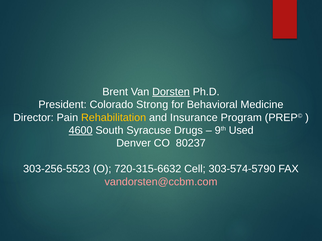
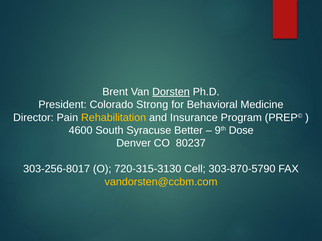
4600 underline: present -> none
Drugs: Drugs -> Better
Used: Used -> Dose
303-256-5523: 303-256-5523 -> 303-256-8017
720-315-6632: 720-315-6632 -> 720-315-3130
303-574-5790: 303-574-5790 -> 303-870-5790
vandorsten@ccbm.com colour: pink -> yellow
